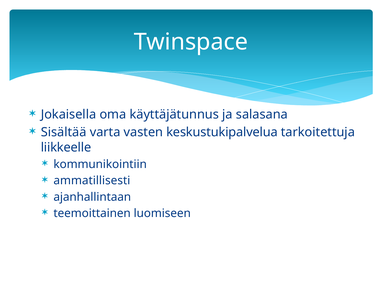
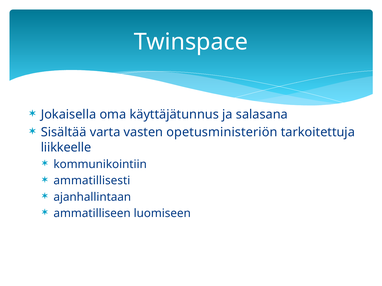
keskustukipalvelua: keskustukipalvelua -> opetusministeriön
teemoittainen: teemoittainen -> ammatilliseen
